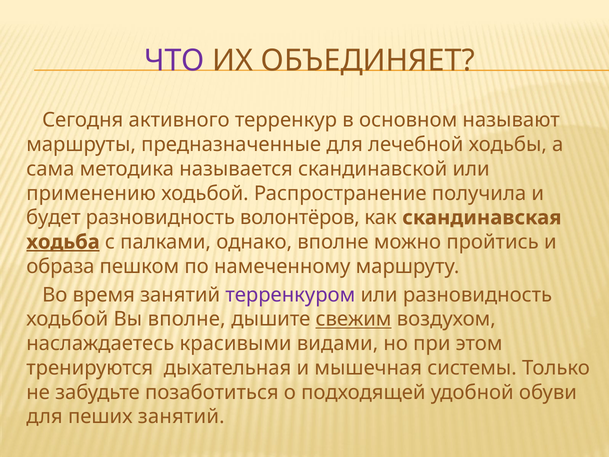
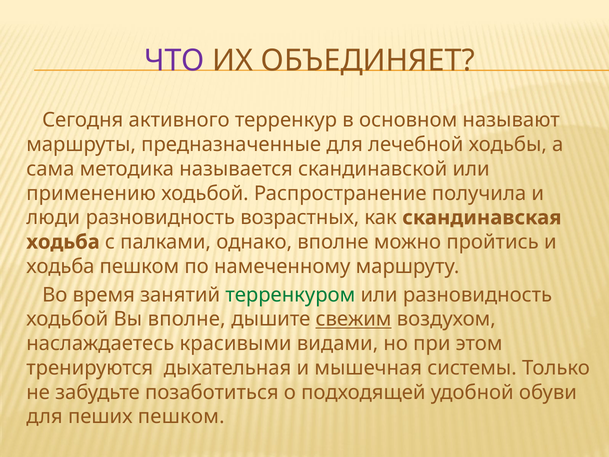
будет: будет -> люди
волонтёров: волонтёров -> возрастных
ходьба at (63, 242) underline: present -> none
образа at (60, 266): образа -> ходьба
терренкуром colour: purple -> green
пеших занятий: занятий -> пешком
